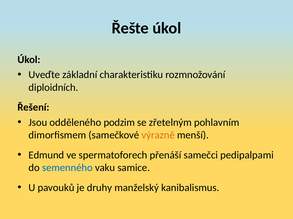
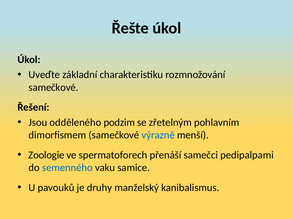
diploidních at (53, 88): diploidních -> samečkové
výrazně colour: orange -> blue
Edmund: Edmund -> Zoologie
